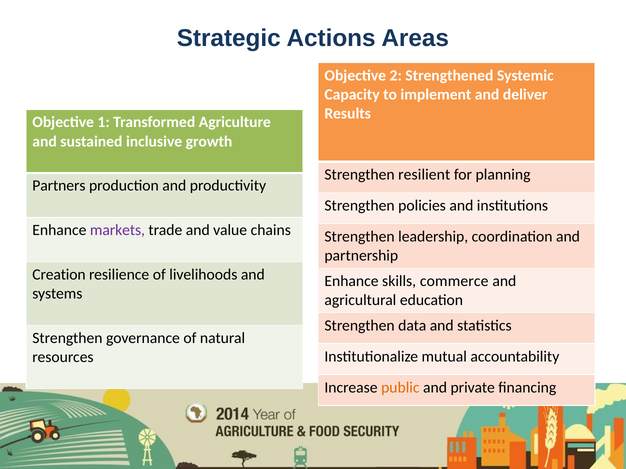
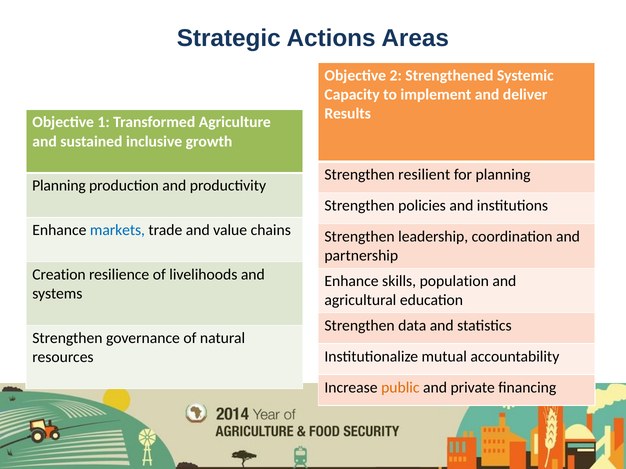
Partners at (59, 186): Partners -> Planning
markets colour: purple -> blue
commerce: commerce -> population
